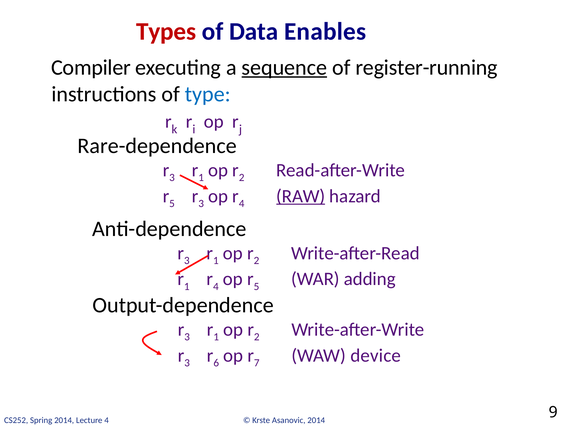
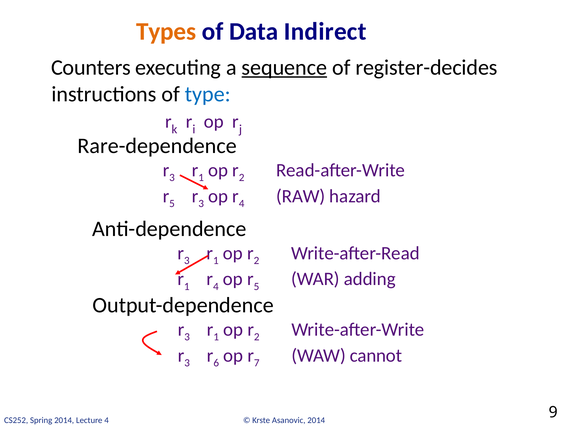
Types colour: red -> orange
Enables: Enables -> Indirect
Compiler: Compiler -> Counters
register-running: register-running -> register-decides
RAW underline: present -> none
device: device -> cannot
